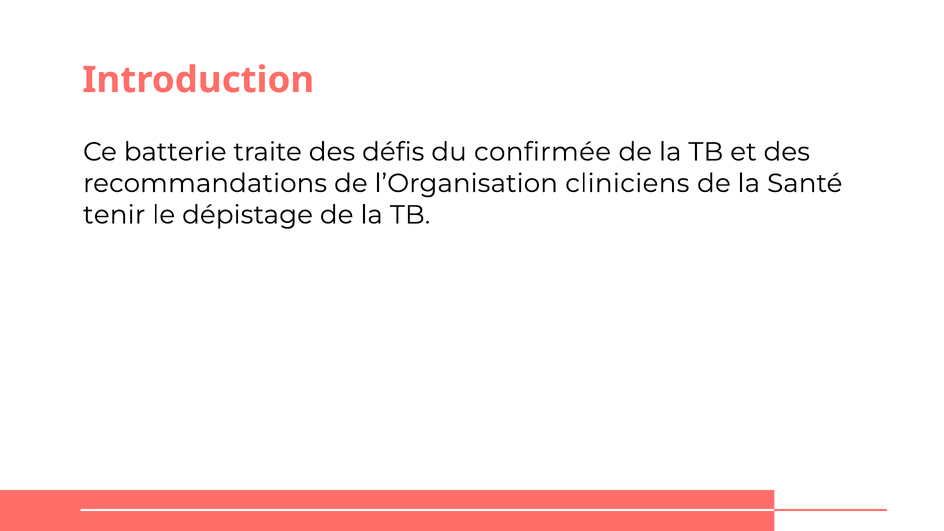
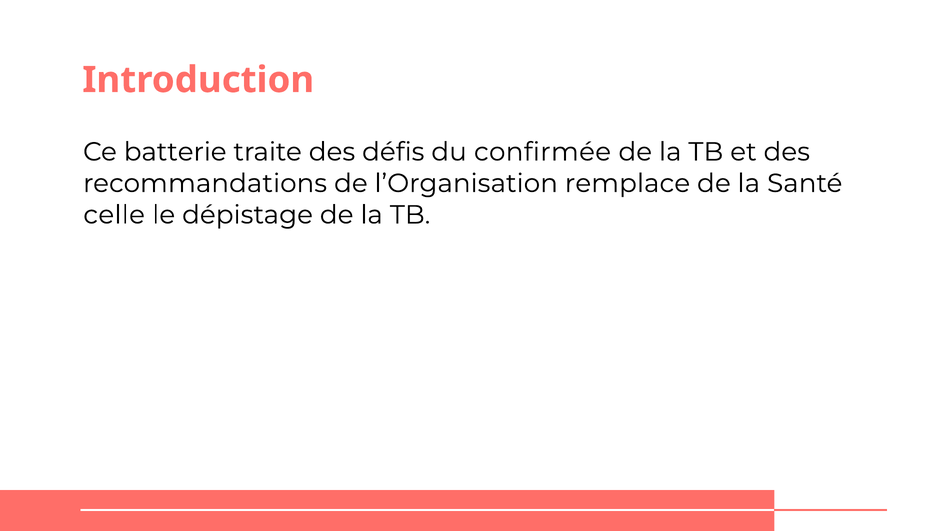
cliniciens: cliniciens -> remplace
tenir: tenir -> celle
